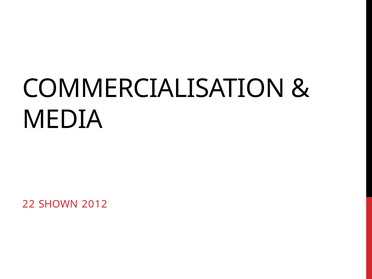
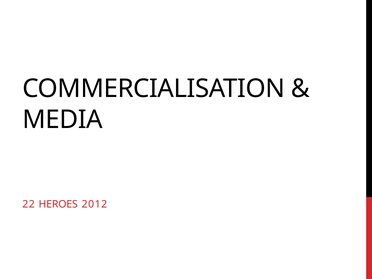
SHOWN: SHOWN -> HEROES
